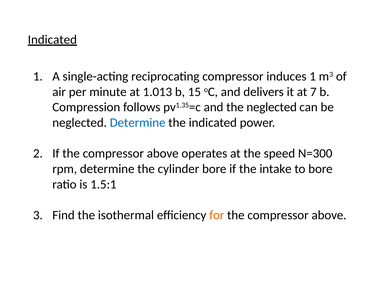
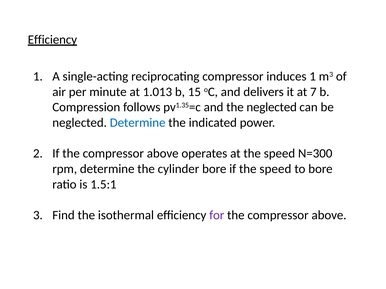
Indicated at (52, 40): Indicated -> Efficiency
if the intake: intake -> speed
for colour: orange -> purple
